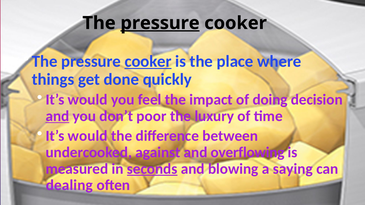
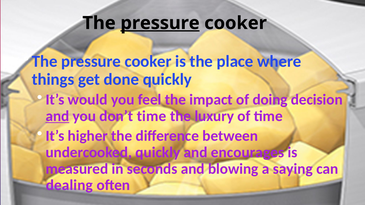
cooker at (148, 61) underline: present -> none
don’t poor: poor -> time
would at (88, 136): would -> higher
undercooked against: against -> quickly
overflowing: overflowing -> encourages
seconds underline: present -> none
